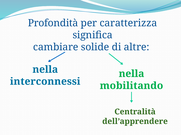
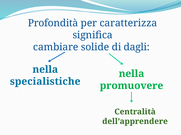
altre: altre -> dagli
interconnessi: interconnessi -> specialistiche
mobilitando: mobilitando -> promuovere
